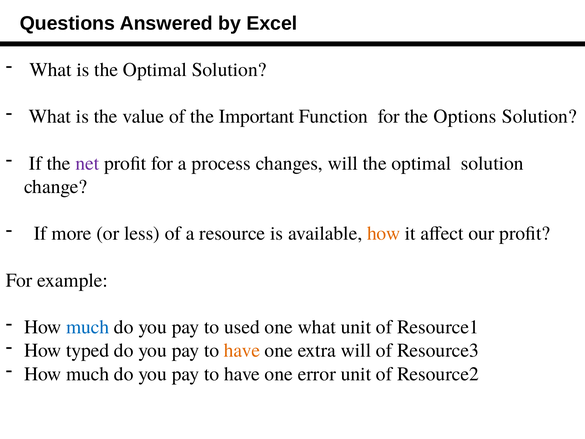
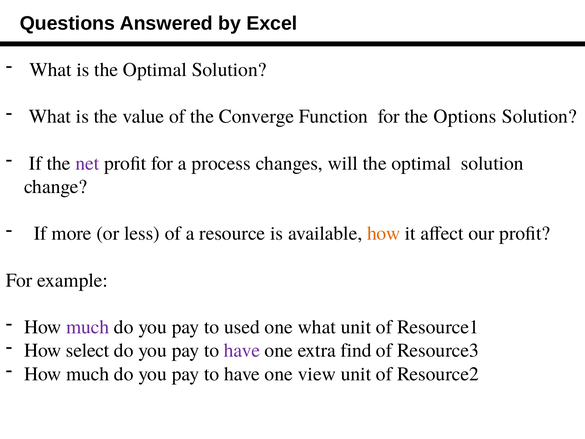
Important: Important -> Converge
much at (88, 327) colour: blue -> purple
typed: typed -> select
have at (242, 350) colour: orange -> purple
extra will: will -> find
error: error -> view
